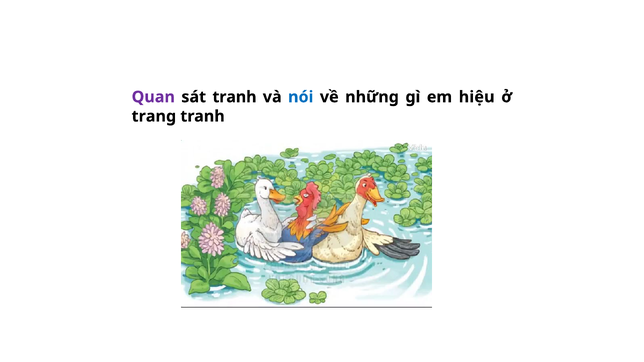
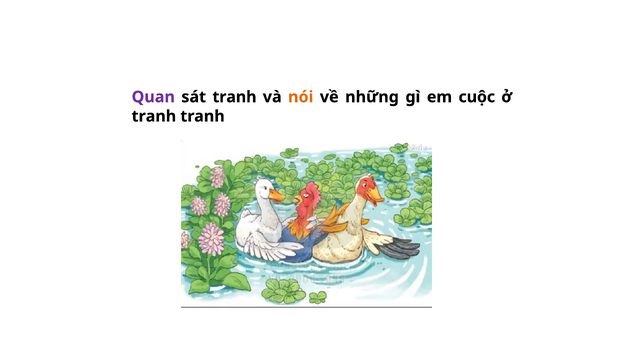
nói colour: blue -> orange
hiệu: hiệu -> cuộc
trang at (154, 116): trang -> tranh
